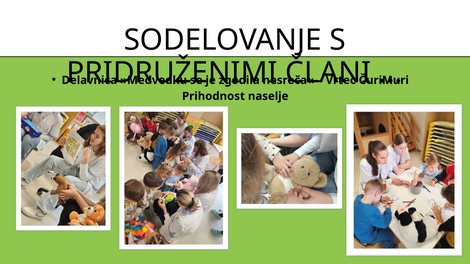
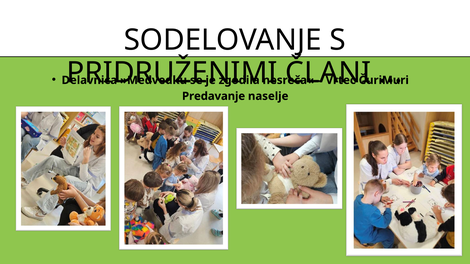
Prihodnost: Prihodnost -> Predavanje
